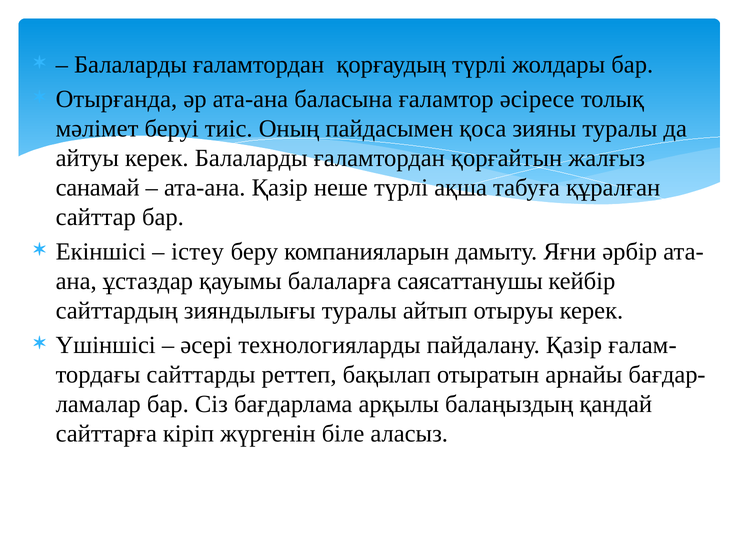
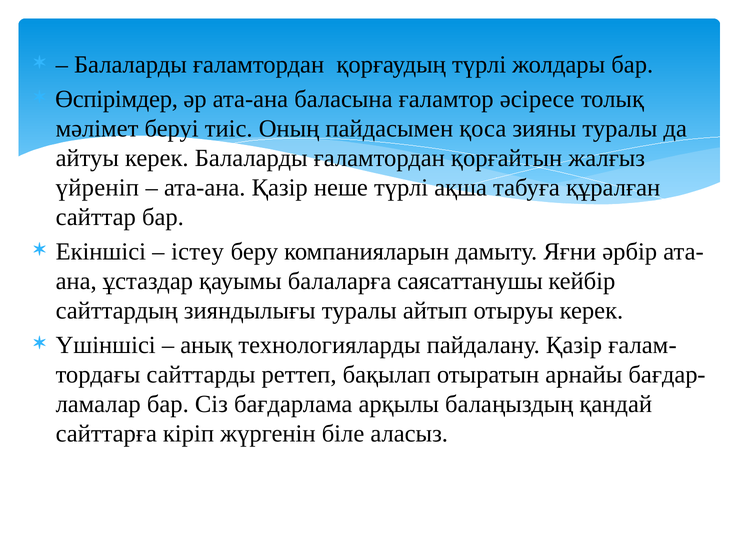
Отырғанда: Отырғанда -> Өспірімдер
санамай: санамай -> үйреніп
әсері: әсері -> анық
